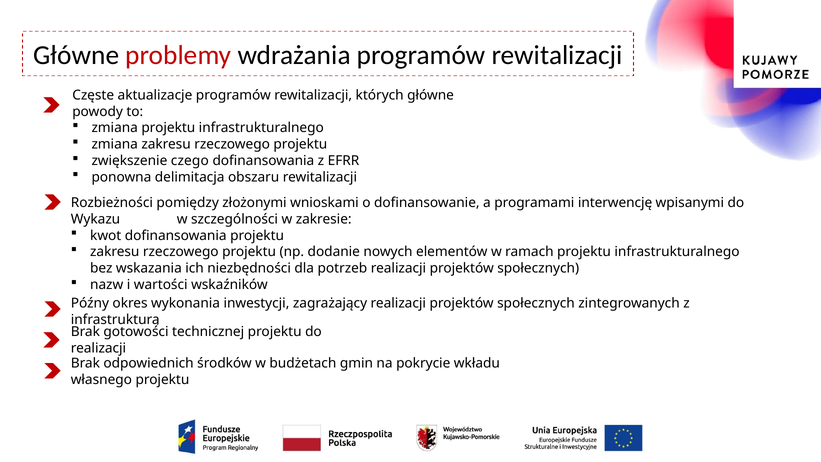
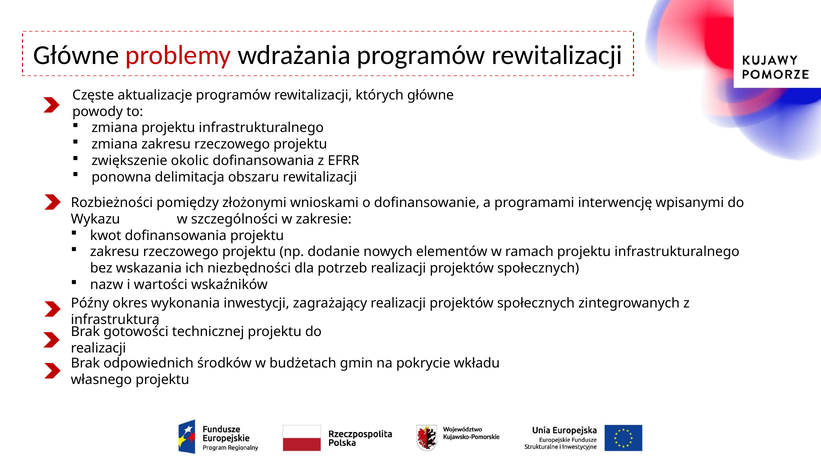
czego: czego -> okolic
